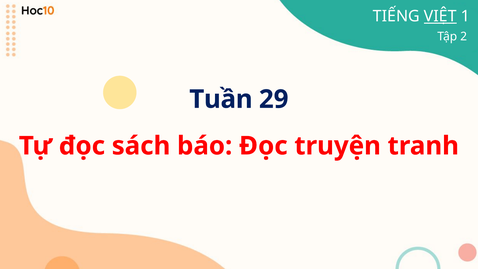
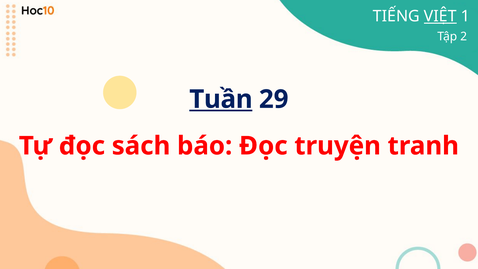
Tuần underline: none -> present
